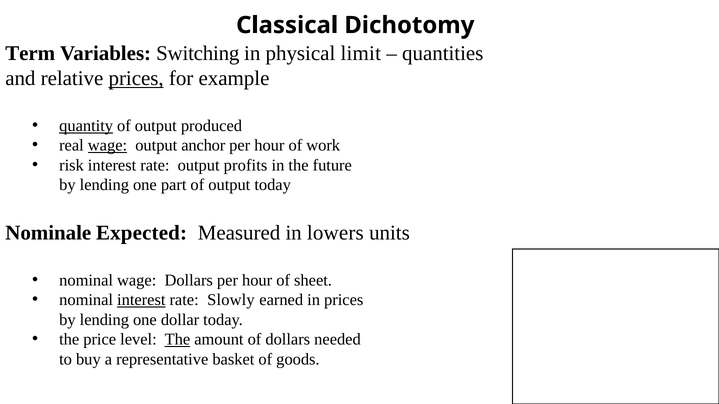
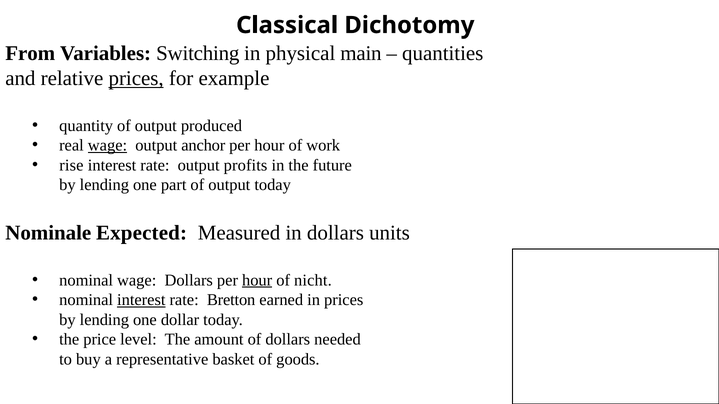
Term: Term -> From
limit: limit -> main
quantity underline: present -> none
risk: risk -> rise
in lowers: lowers -> dollars
hour at (257, 280) underline: none -> present
sheet: sheet -> nicht
Slowly: Slowly -> Bretton
The at (177, 340) underline: present -> none
